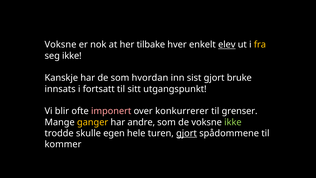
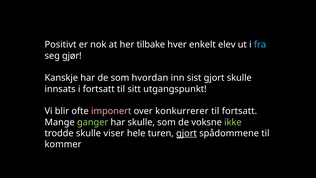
Voksne at (61, 45): Voksne -> Positivt
elev underline: present -> none
fra colour: yellow -> light blue
seg ikke: ikke -> gjør
gjort bruke: bruke -> skulle
til grenser: grenser -> fortsatt
ganger colour: yellow -> light green
har andre: andre -> skulle
egen: egen -> viser
